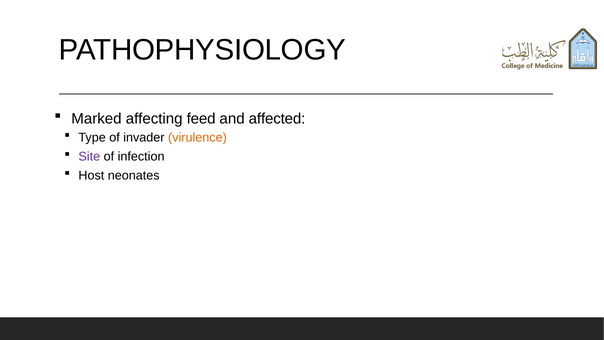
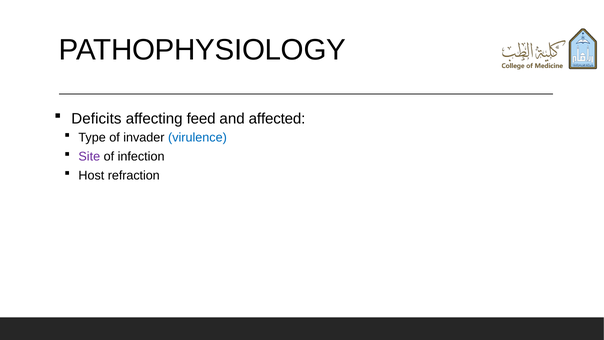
Marked: Marked -> Deficits
virulence colour: orange -> blue
neonates: neonates -> refraction
